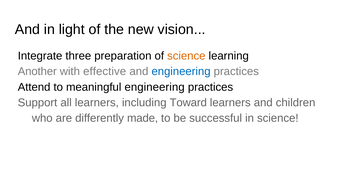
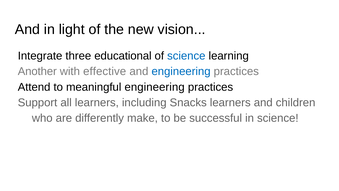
preparation: preparation -> educational
science at (186, 56) colour: orange -> blue
Toward: Toward -> Snacks
made: made -> make
